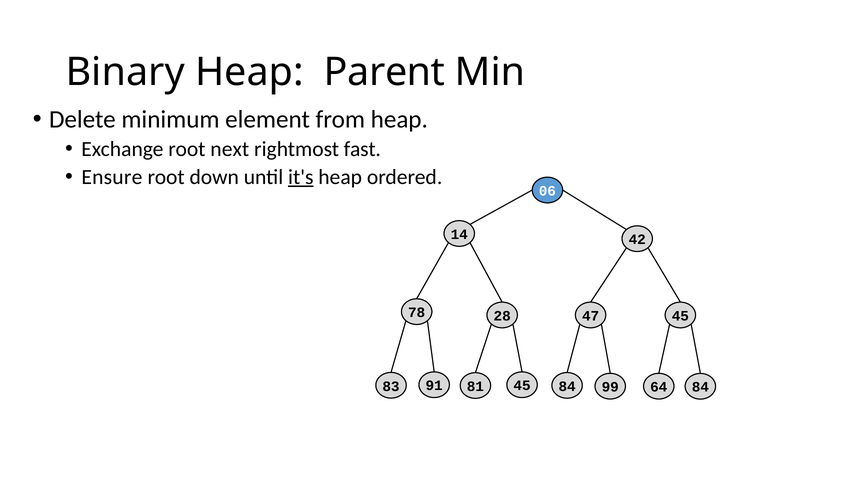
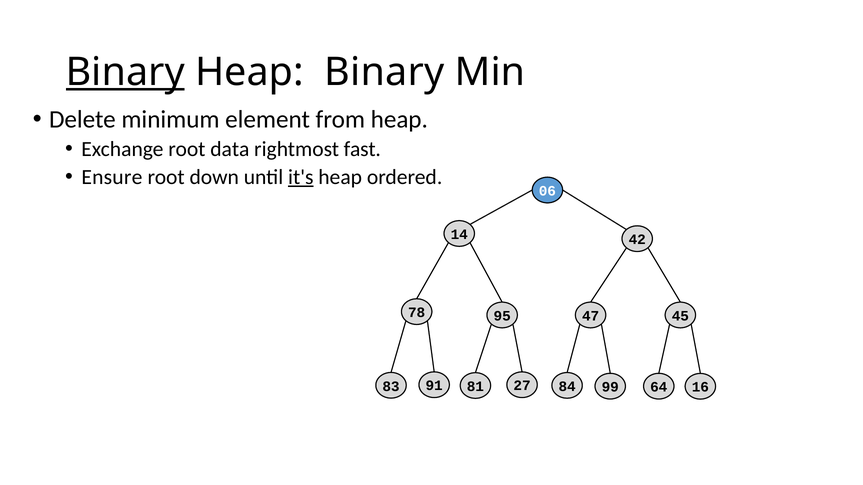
Binary at (125, 72) underline: none -> present
Heap Parent: Parent -> Binary
next: next -> data
28: 28 -> 95
83 84: 84 -> 16
81 45: 45 -> 27
